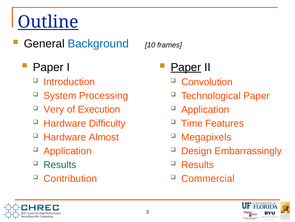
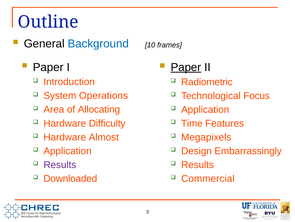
Outline underline: present -> none
Convolution: Convolution -> Radiometric
Processing: Processing -> Operations
Technological Paper: Paper -> Focus
Very: Very -> Area
Execution: Execution -> Allocating
Results at (60, 164) colour: green -> purple
Contribution: Contribution -> Downloaded
